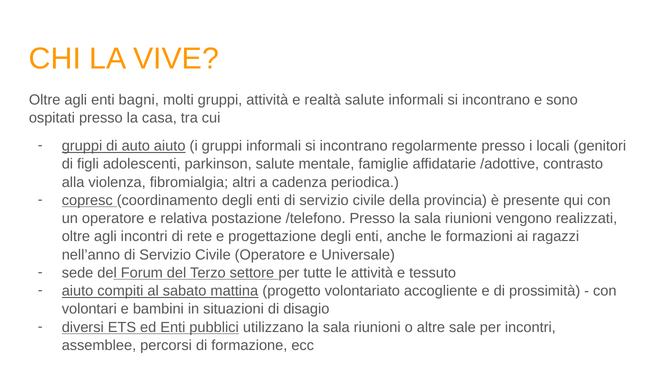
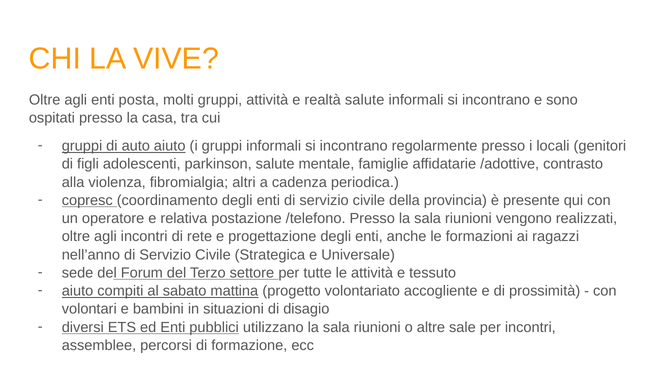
bagni: bagni -> posta
Civile Operatore: Operatore -> Strategica
